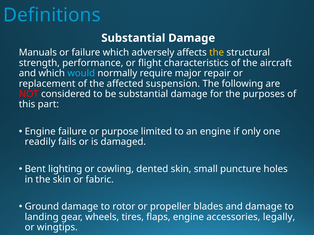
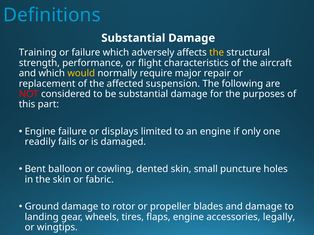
Manuals: Manuals -> Training
would colour: light blue -> yellow
purpose: purpose -> displays
lighting: lighting -> balloon
